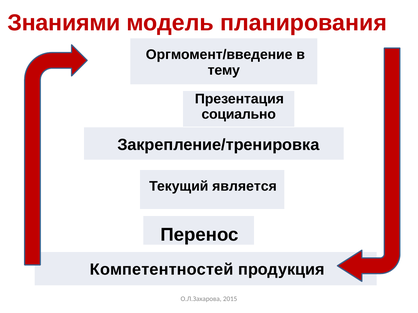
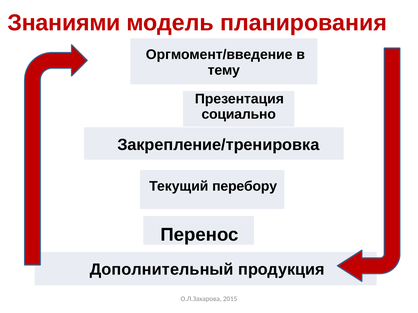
является: является -> перебору
Компетентностей: Компетентностей -> Дополнительный
